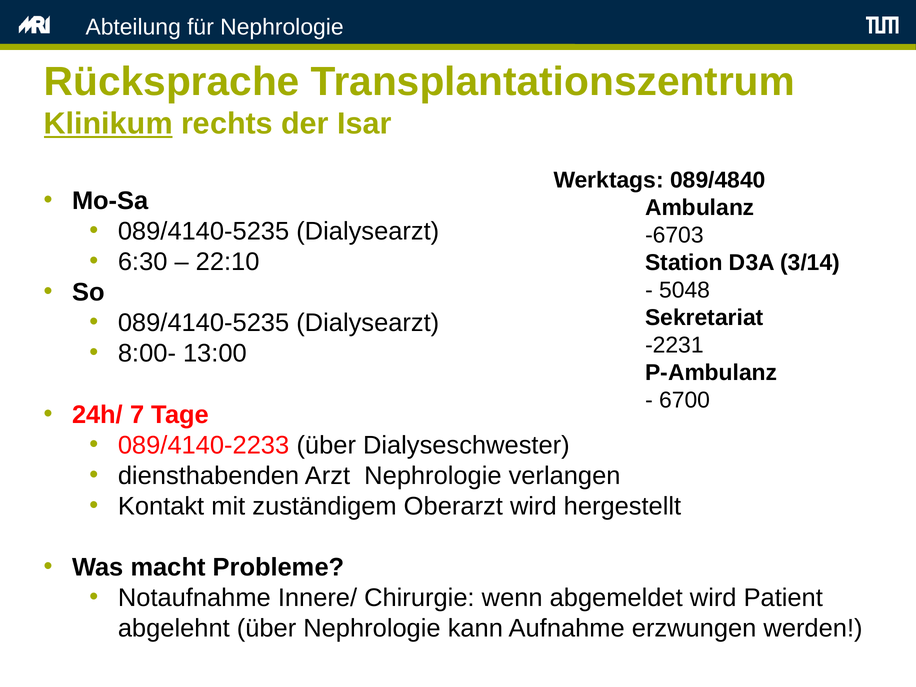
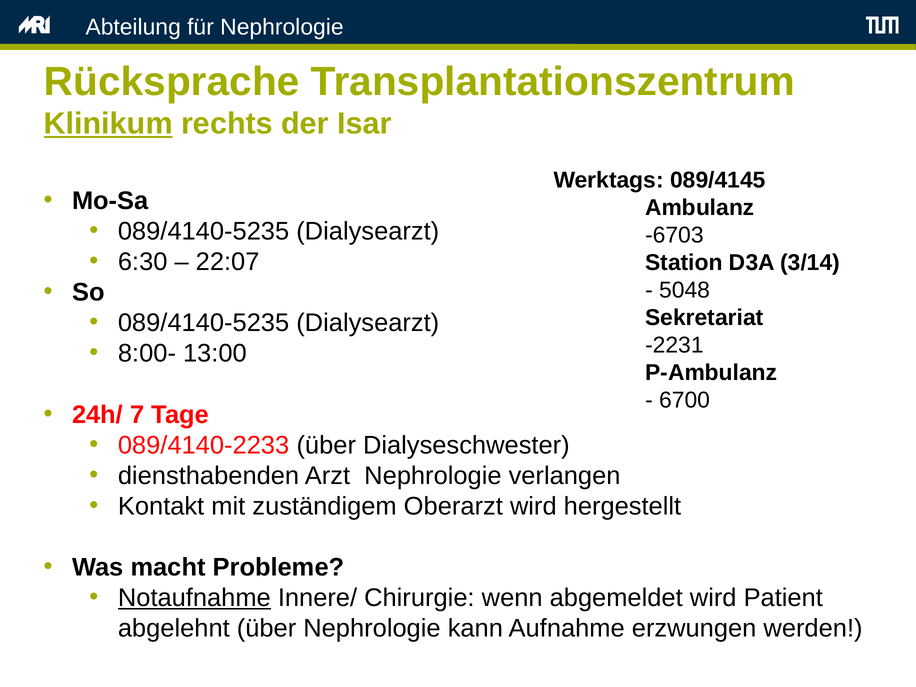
089/4840: 089/4840 -> 089/4145
22:10: 22:10 -> 22:07
Notaufnahme underline: none -> present
